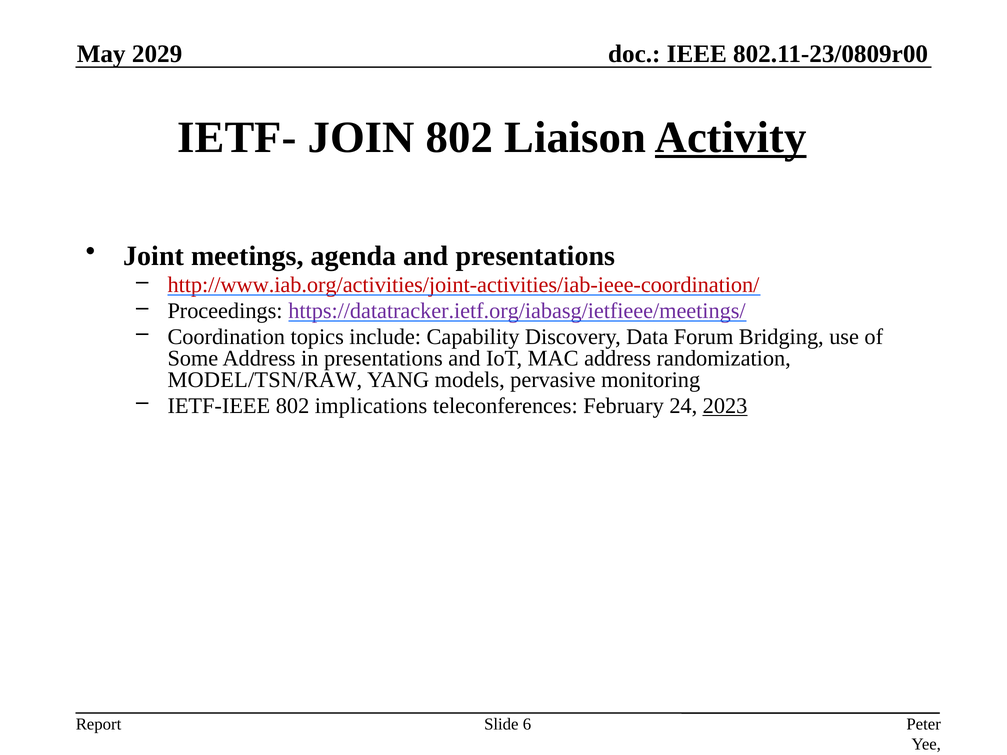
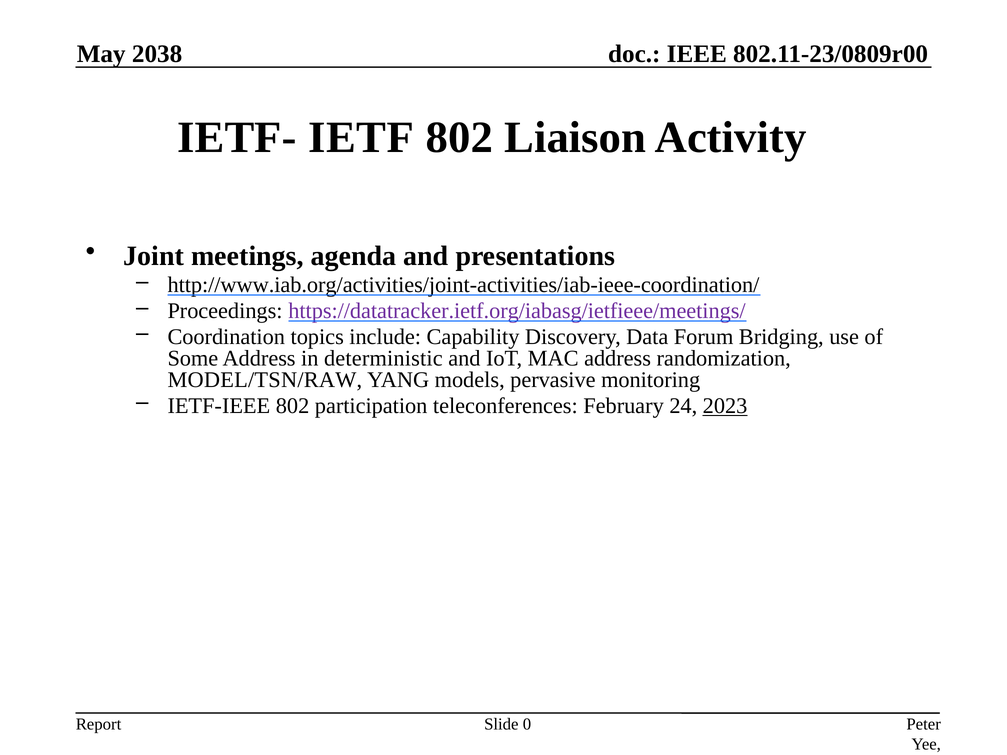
2029: 2029 -> 2038
JOIN: JOIN -> IETF
Activity underline: present -> none
http://www.iab.org/activities/joint-activities/iab-ieee-coordination/ colour: red -> black
in presentations: presentations -> deterministic
implications: implications -> participation
6: 6 -> 0
